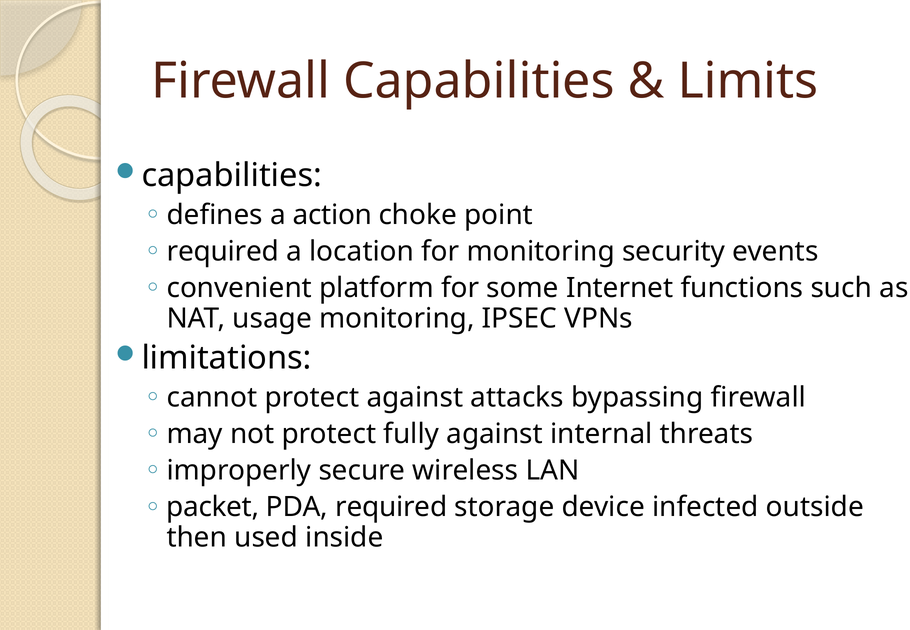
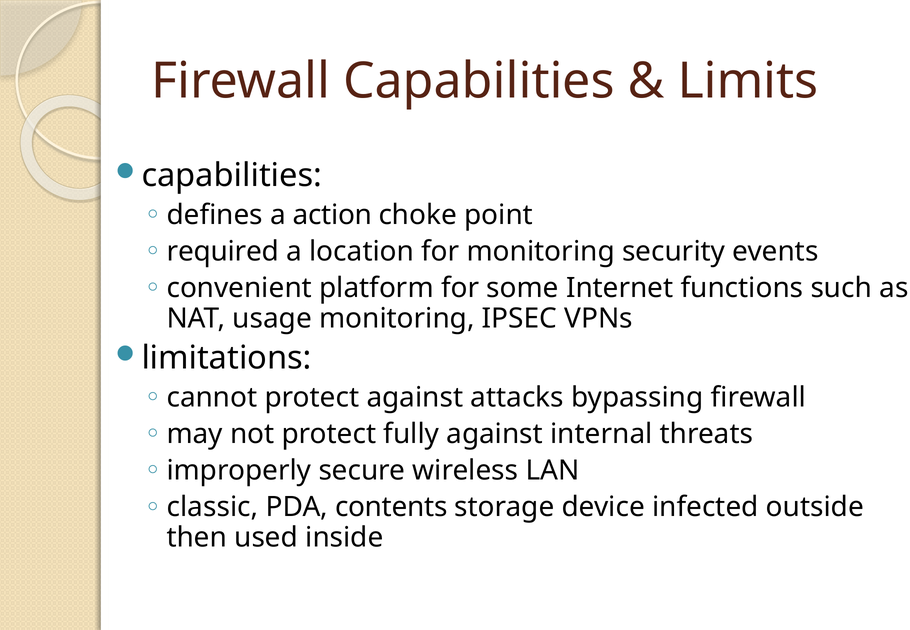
packet: packet -> classic
PDA required: required -> contents
